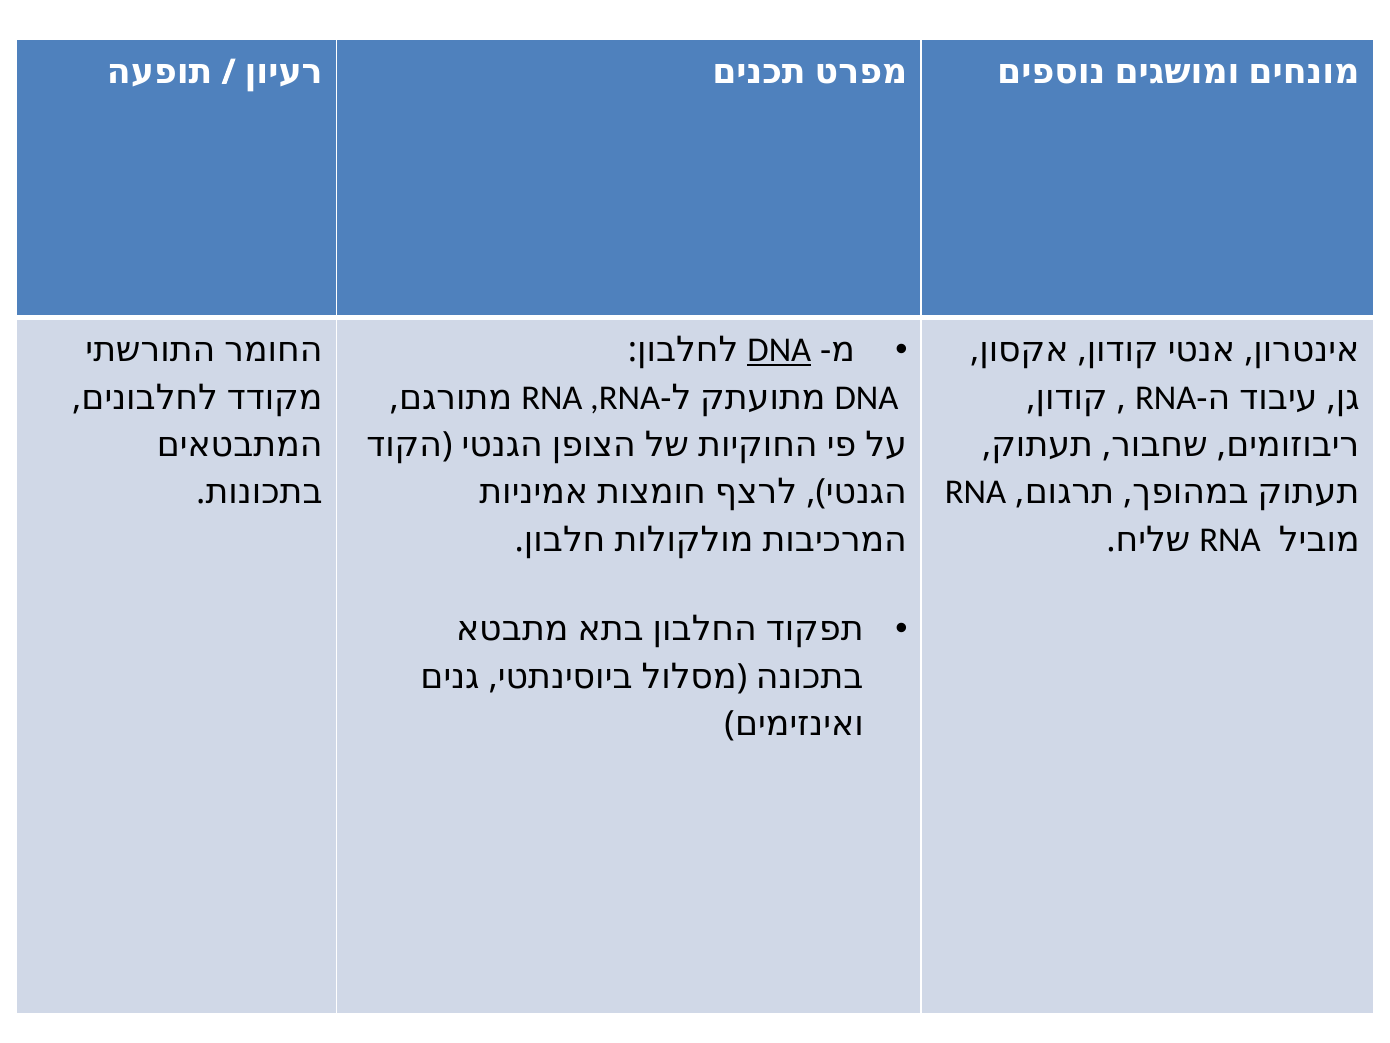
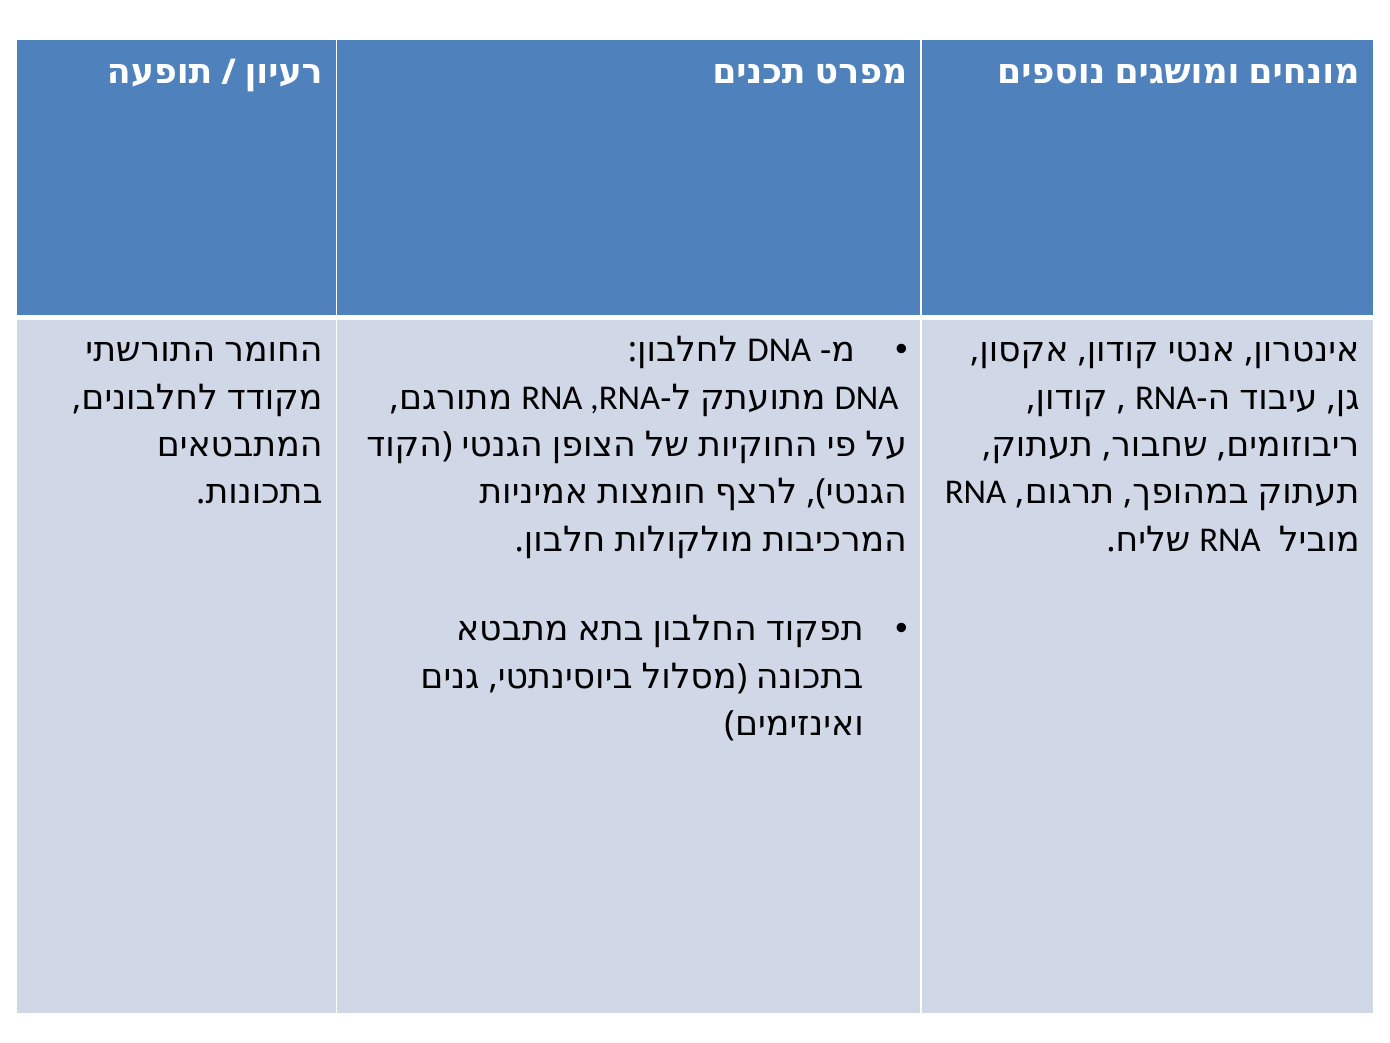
DNA at (779, 350) underline: present -> none
